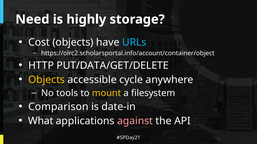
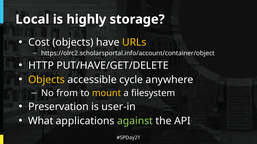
Need: Need -> Local
URLs colour: light blue -> yellow
PUT/DATA/GET/DELETE: PUT/DATA/GET/DELETE -> PUT/HAVE/GET/DELETE
tools: tools -> from
Comparison: Comparison -> Preservation
date-in: date-in -> user-in
against colour: pink -> light green
